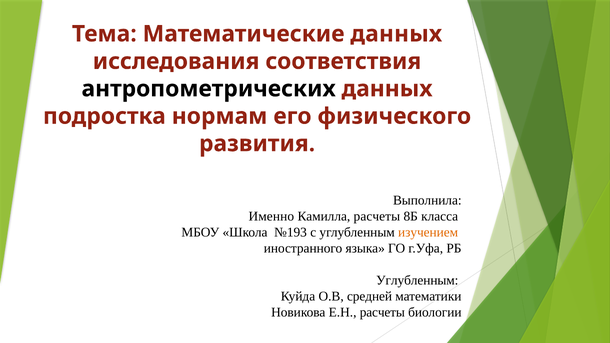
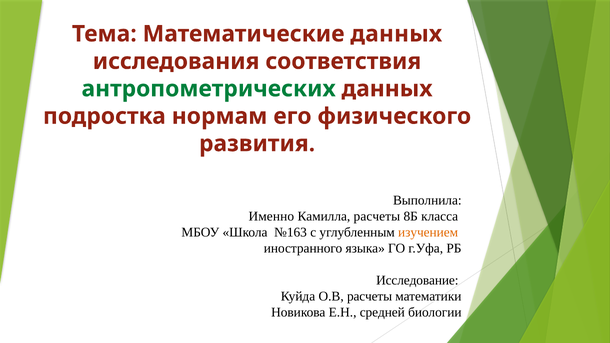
антропометрических colour: black -> green
№193: №193 -> №163
Углубленным at (417, 280): Углубленным -> Исследование
О.В средней: средней -> расчеты
Е.Н расчеты: расчеты -> средней
